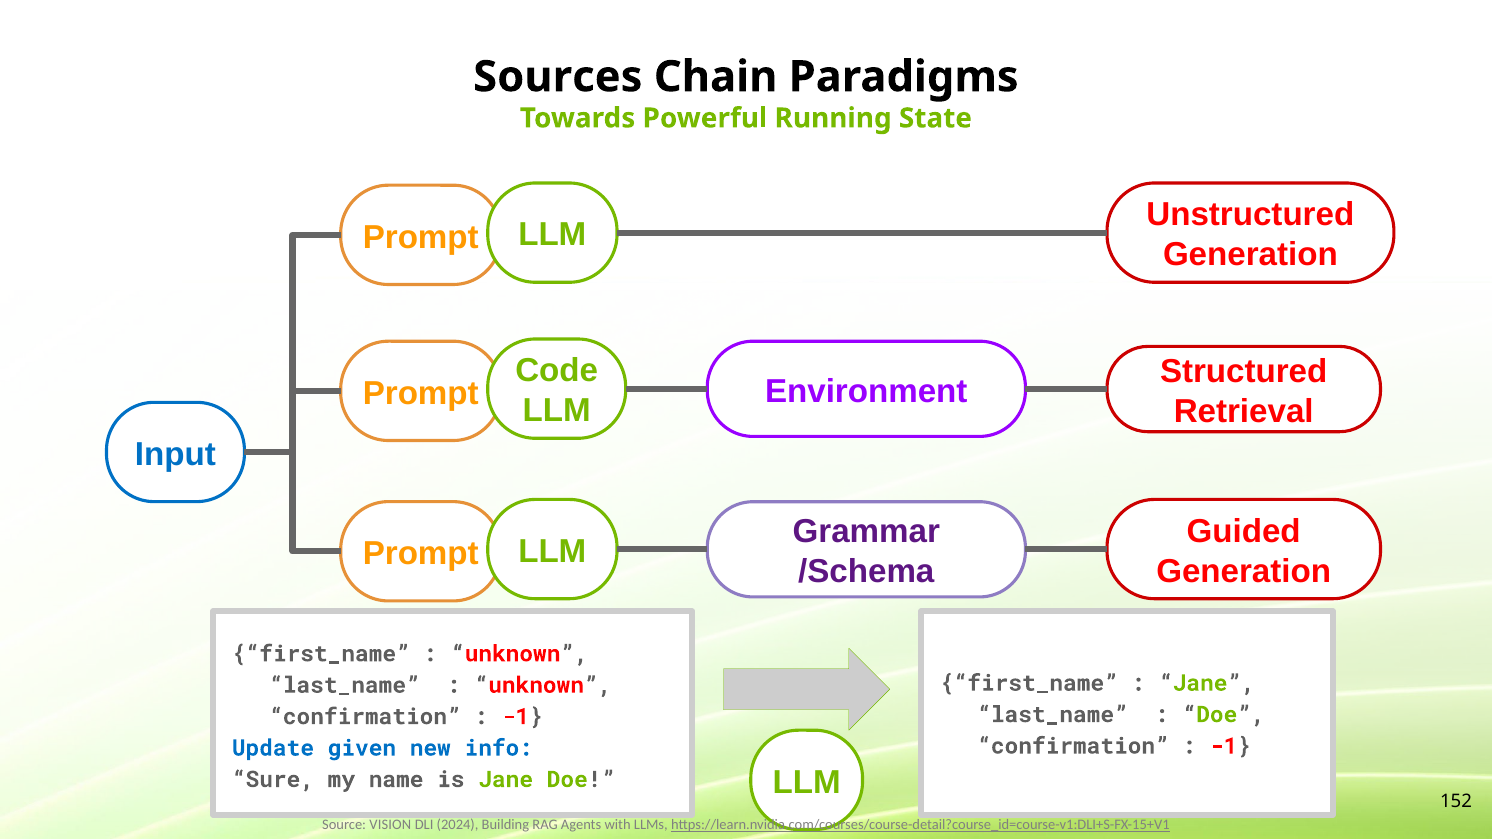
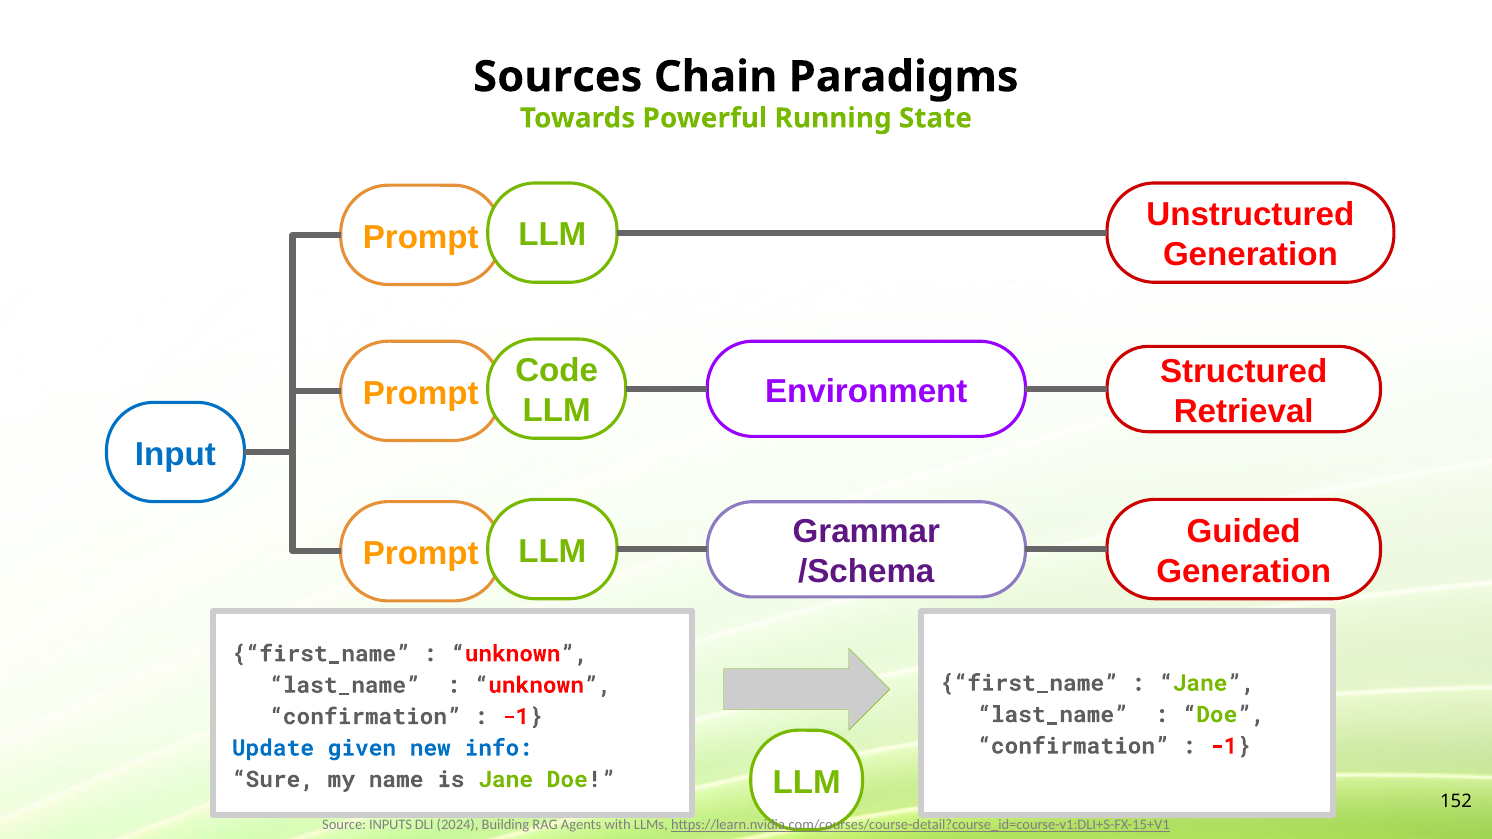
VISION: VISION -> INPUTS
